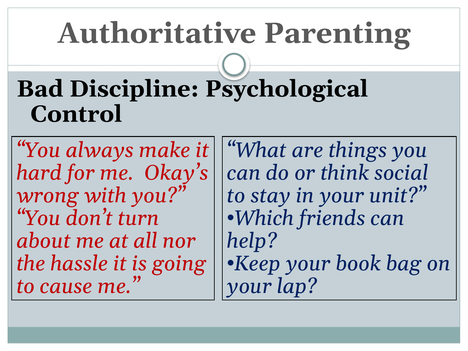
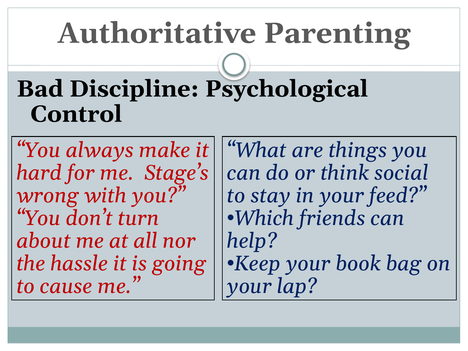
Okay’s: Okay’s -> Stage’s
unit: unit -> feed
